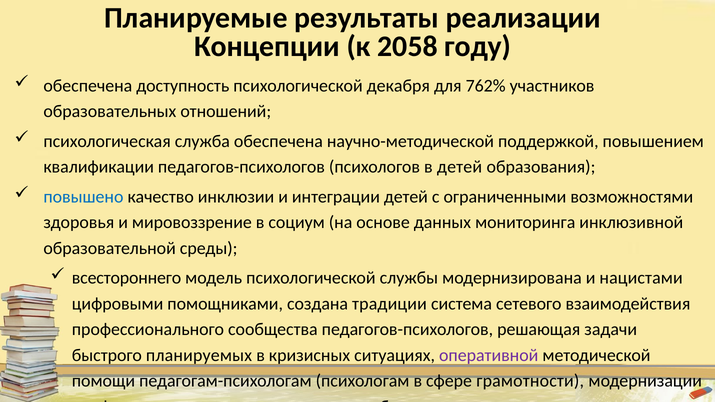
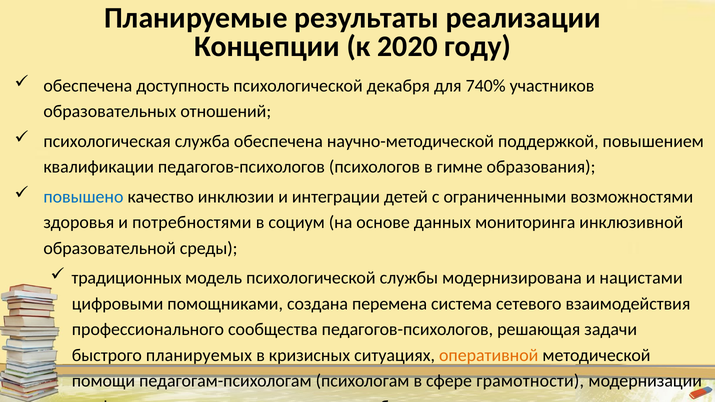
2058: 2058 -> 2020
762%: 762% -> 740%
в детей: детей -> гимне
мировоззрение: мировоззрение -> потребностями
всестороннего: всестороннего -> традиционных
традиции: традиции -> перемена
оперативной colour: purple -> orange
